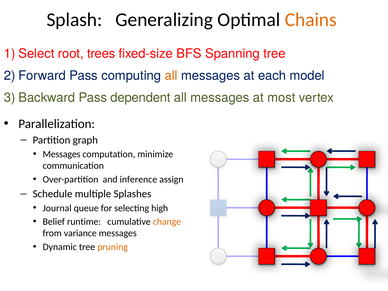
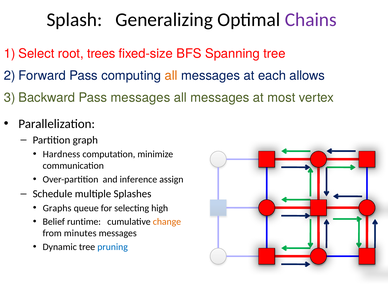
Chains colour: orange -> purple
model: model -> allows
Pass dependent: dependent -> messages
Messages at (62, 154): Messages -> Hardness
Journal: Journal -> Graphs
variance: variance -> minutes
pruning colour: orange -> blue
